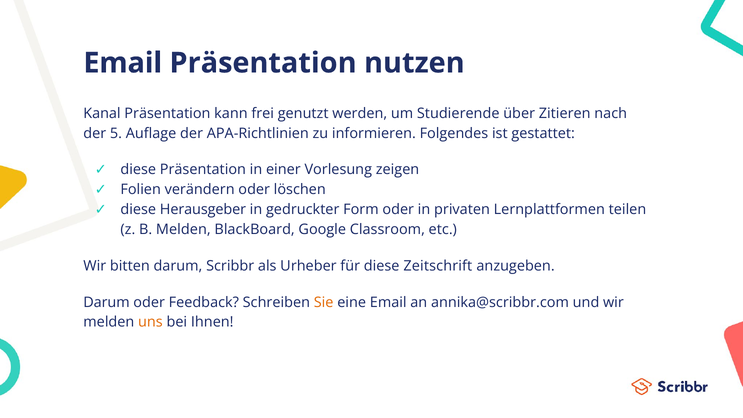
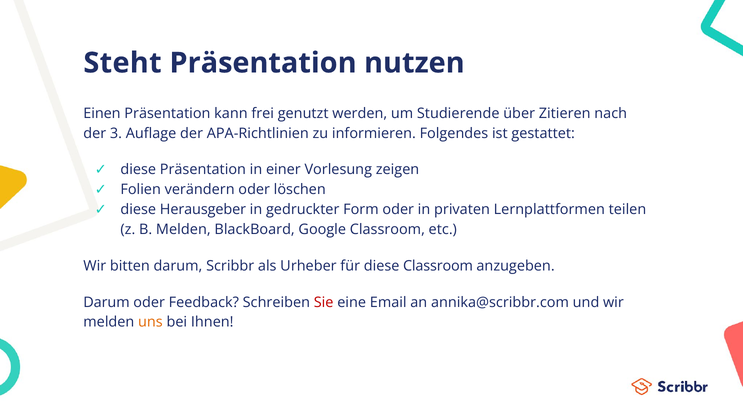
Email at (123, 63): Email -> Steht
Kanal: Kanal -> Einen
5: 5 -> 3
diese Zeitschrift: Zeitschrift -> Classroom
Sie colour: orange -> red
